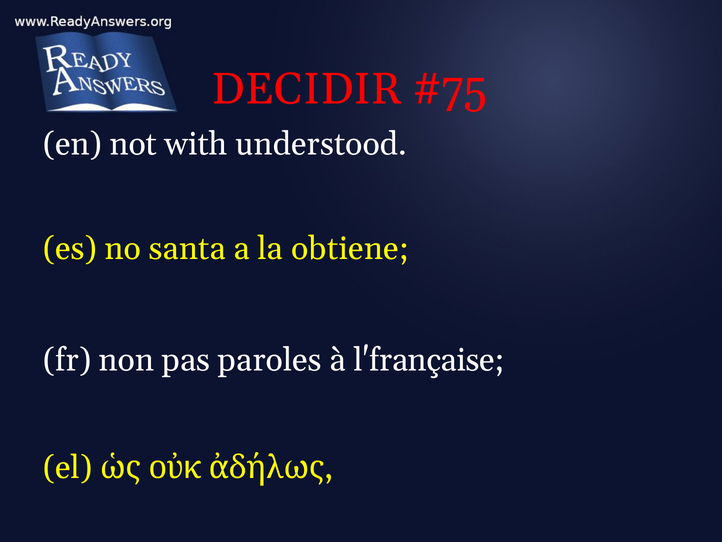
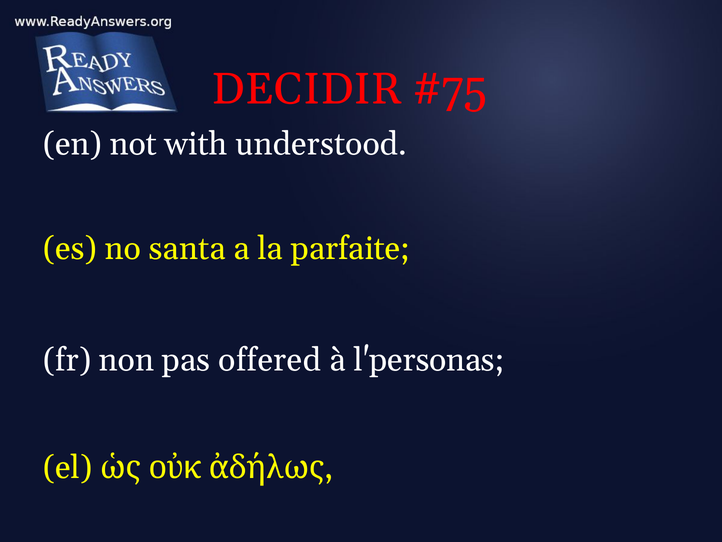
obtiene: obtiene -> parfaite
paroles: paroles -> offered
l'française: l'française -> l'personas
